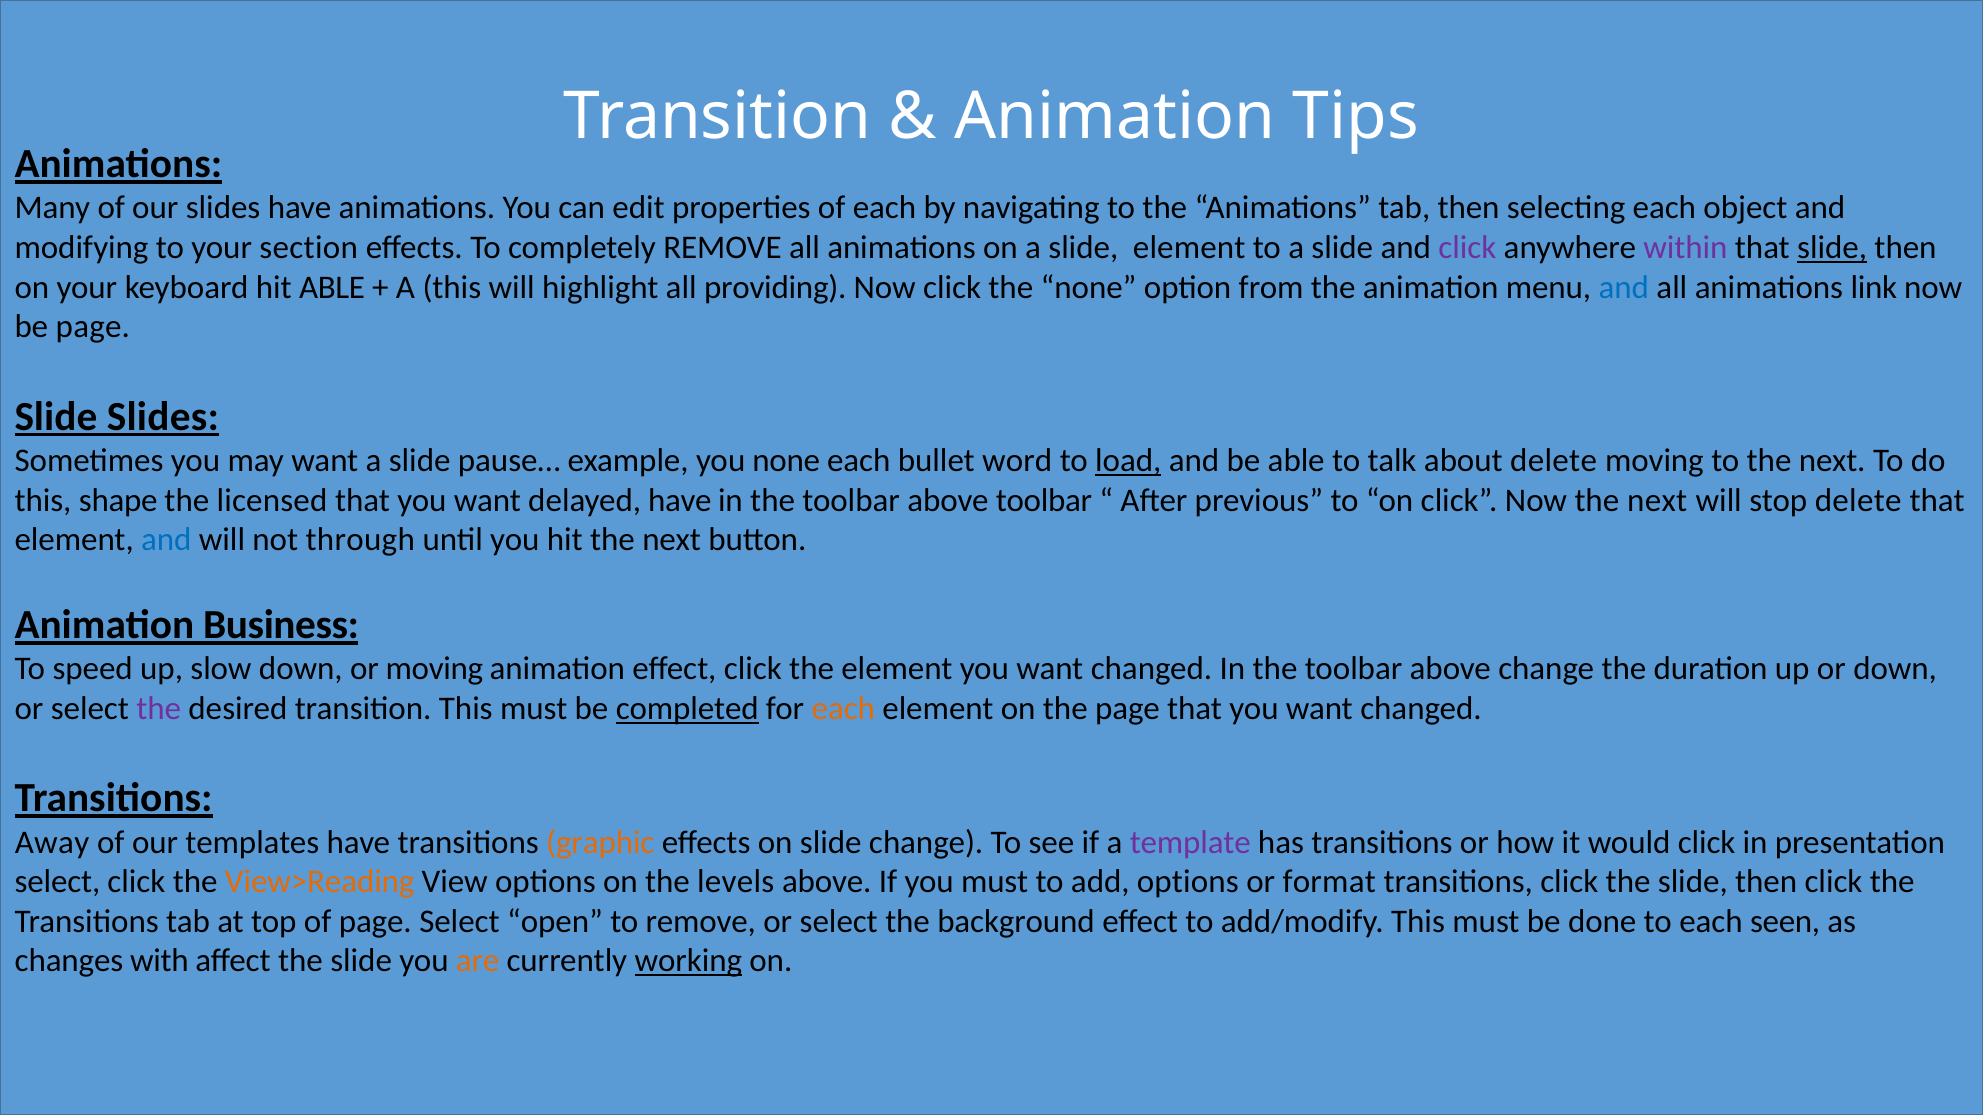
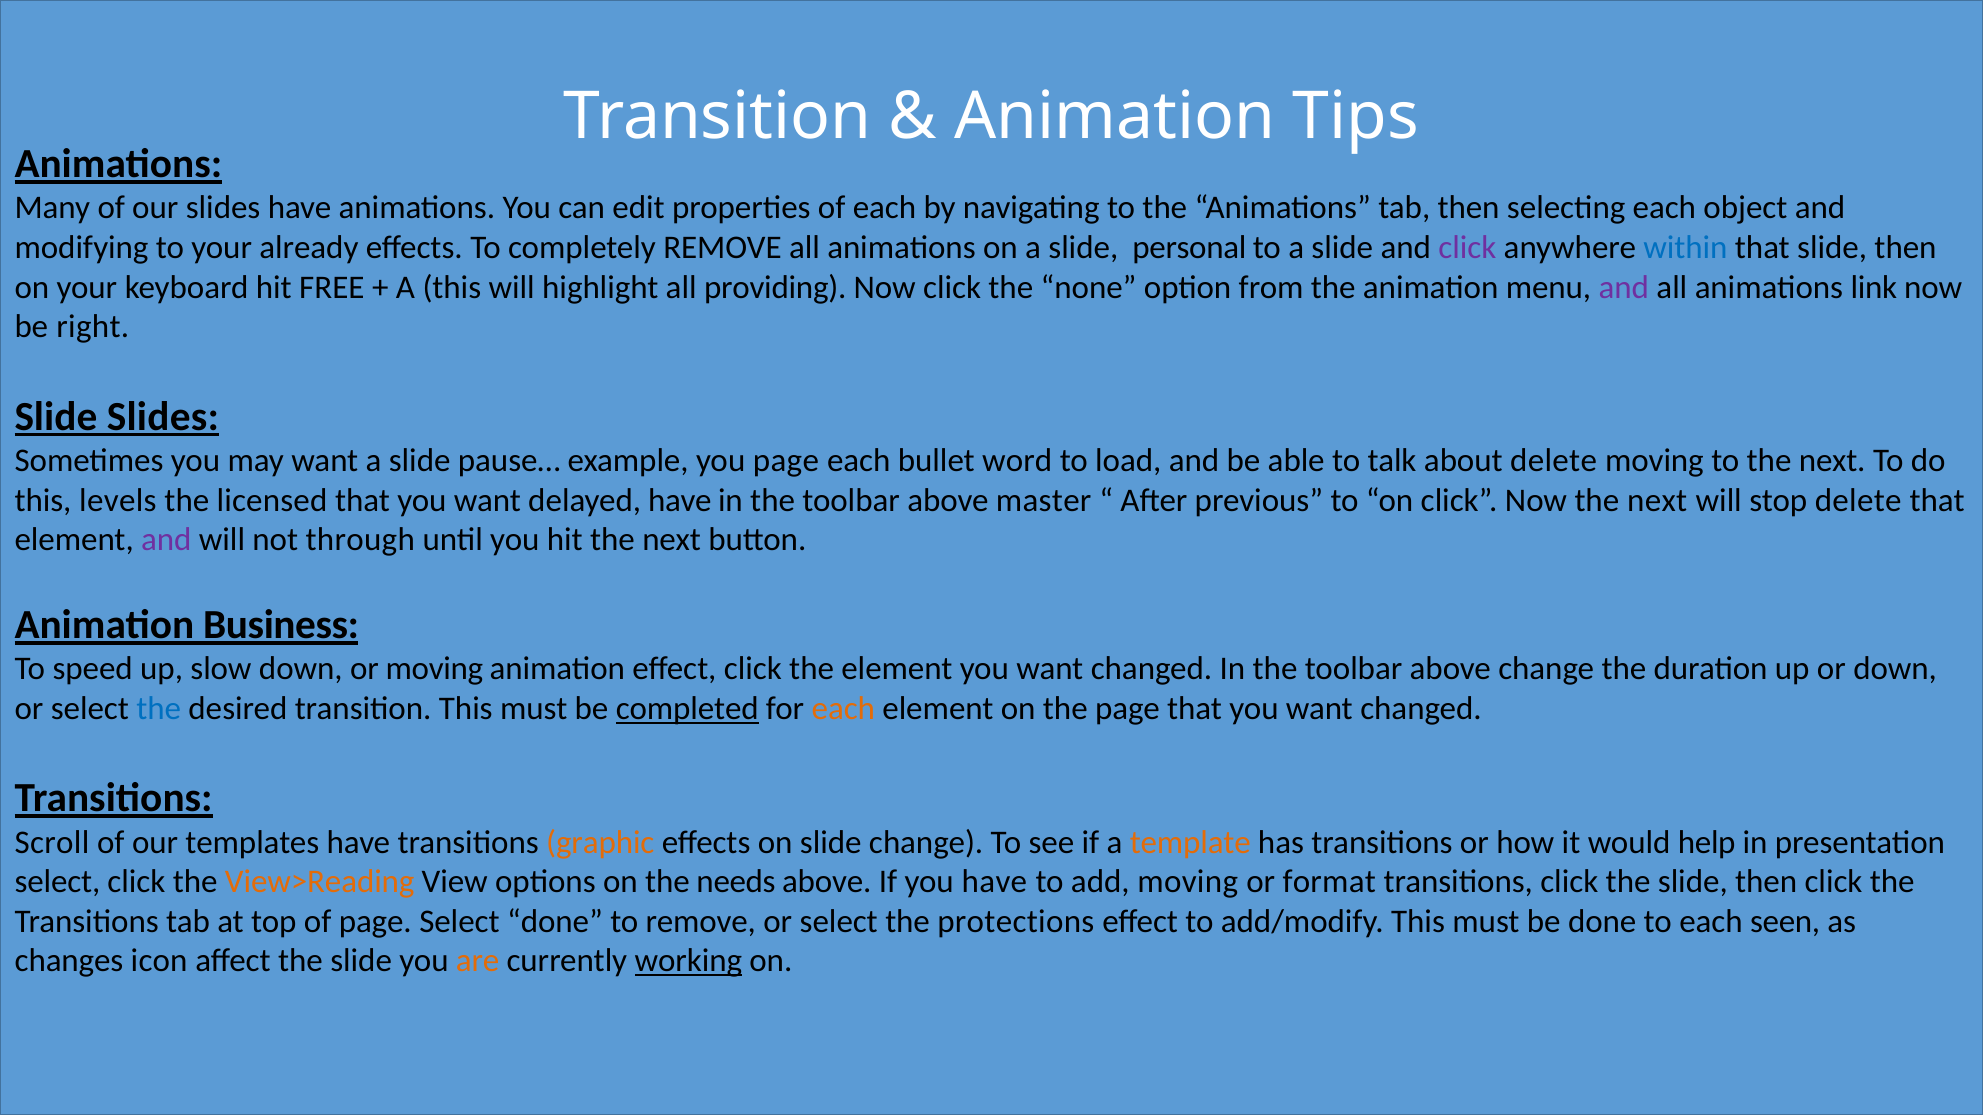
section: section -> already
slide element: element -> personal
within colour: purple -> blue
slide at (1832, 248) underline: present -> none
hit ABLE: ABLE -> FREE
and at (1624, 287) colour: blue -> purple
be page: page -> right
you none: none -> page
load underline: present -> none
shape: shape -> levels
above toolbar: toolbar -> master
and at (166, 540) colour: blue -> purple
the at (159, 709) colour: purple -> blue
Away: Away -> Scroll
template colour: purple -> orange
would click: click -> help
levels: levels -> needs
you must: must -> have
add options: options -> moving
Select open: open -> done
background: background -> protections
with: with -> icon
